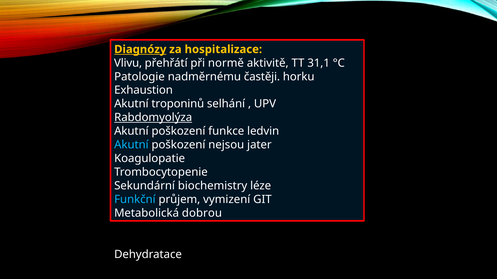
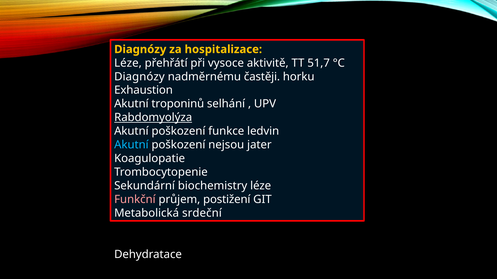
Diagnózy at (140, 49) underline: present -> none
Vlivu at (128, 63): Vlivu -> Léze
normě: normě -> vysoce
31,1: 31,1 -> 51,7
Patologie at (139, 77): Patologie -> Diagnózy
Funkční colour: light blue -> pink
vymizení: vymizení -> postižení
dobrou: dobrou -> srdeční
